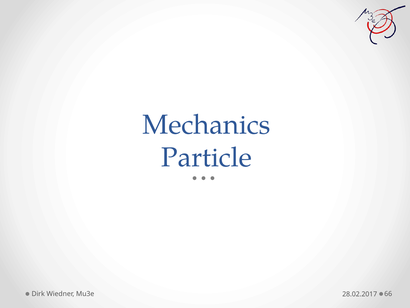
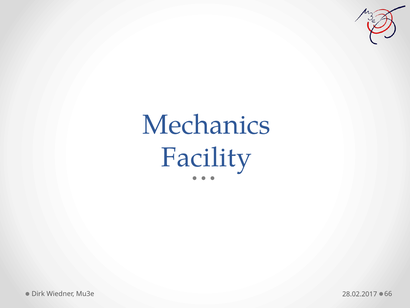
Particle: Particle -> Facility
